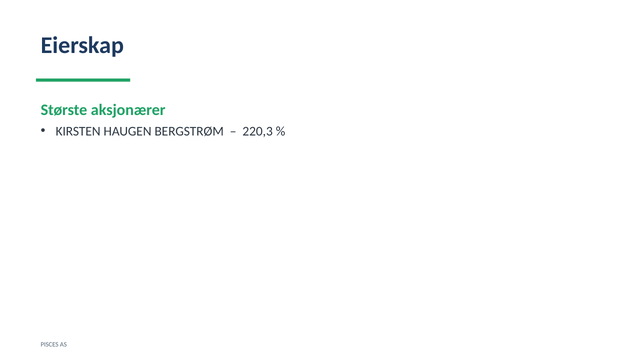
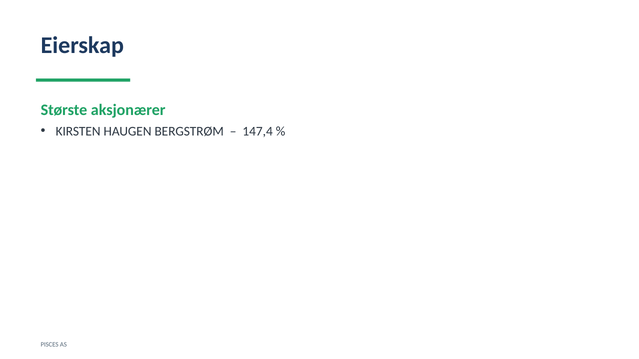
220,3: 220,3 -> 147,4
